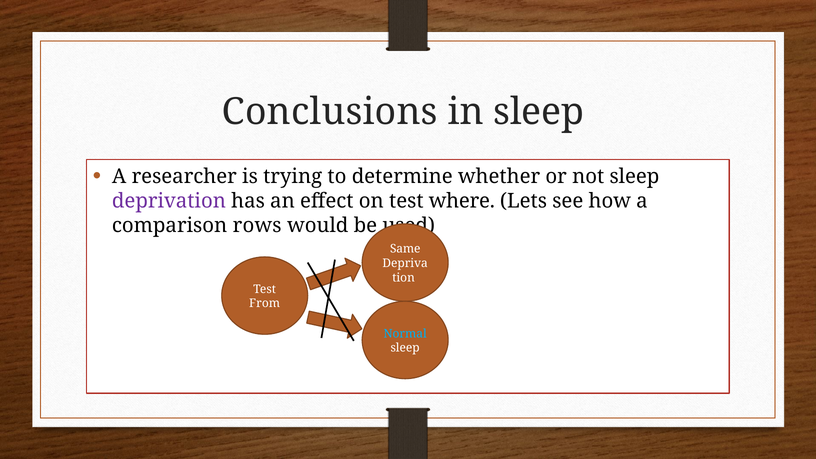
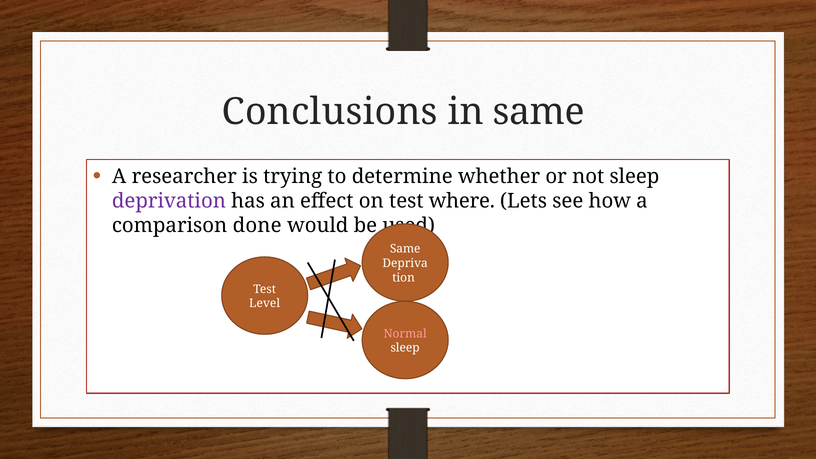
in sleep: sleep -> same
rows: rows -> done
From: From -> Level
Normal colour: light blue -> pink
